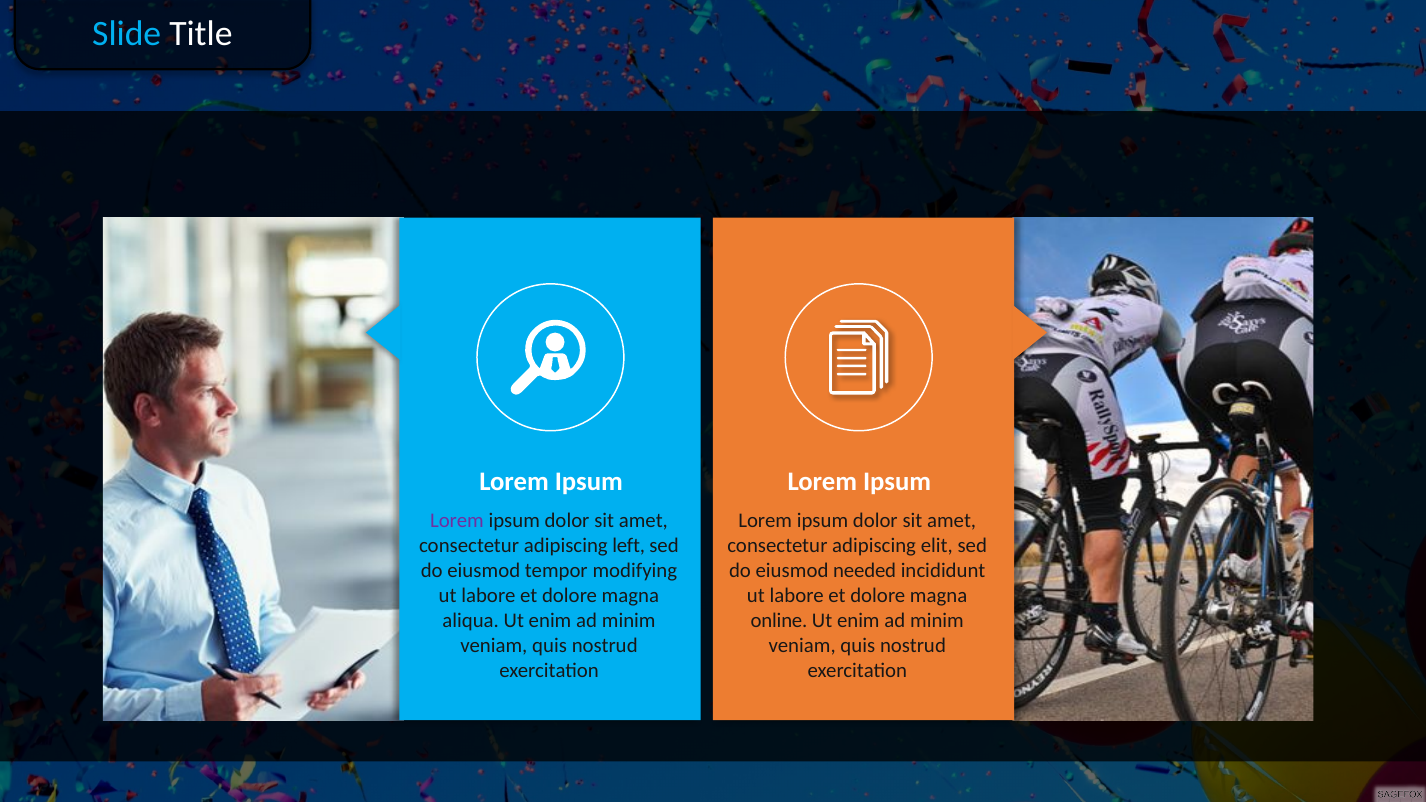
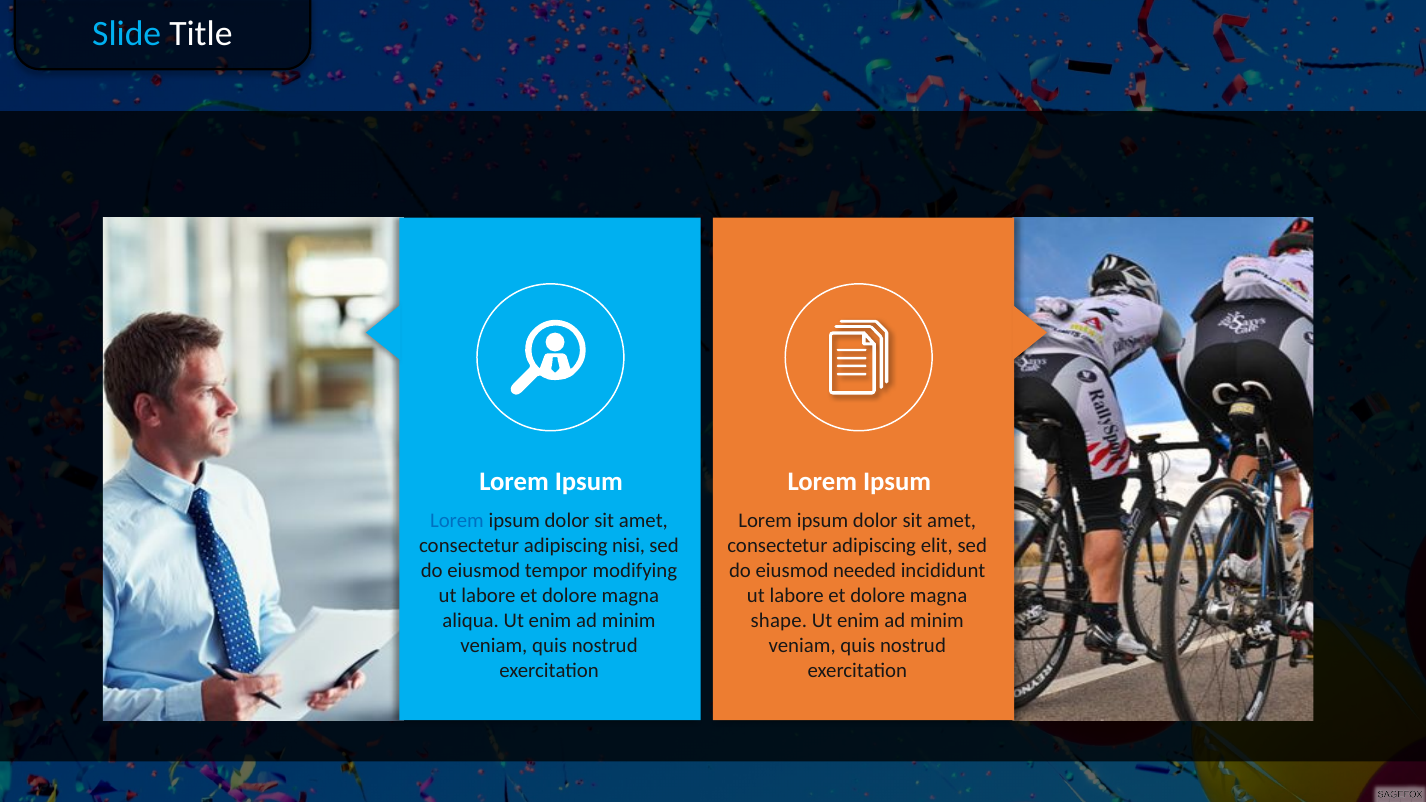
Lorem at (457, 521) colour: purple -> blue
left: left -> nisi
online: online -> shape
